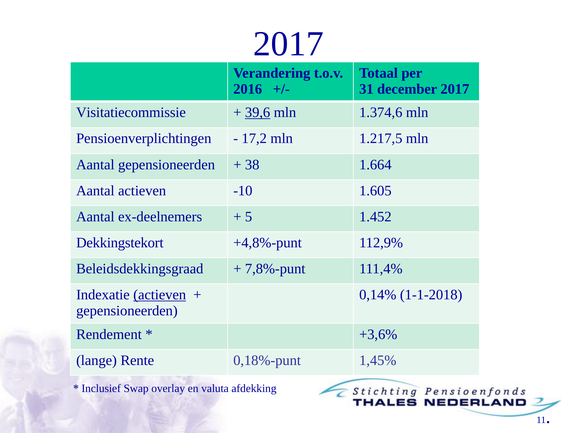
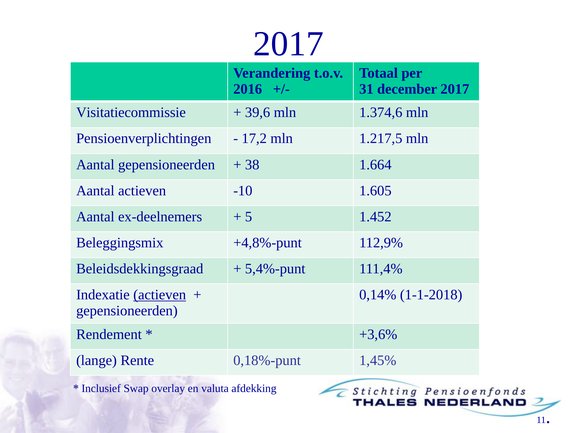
39,6 underline: present -> none
Dekkingstekort: Dekkingstekort -> Beleggingsmix
7,8%-punt: 7,8%-punt -> 5,4%-punt
